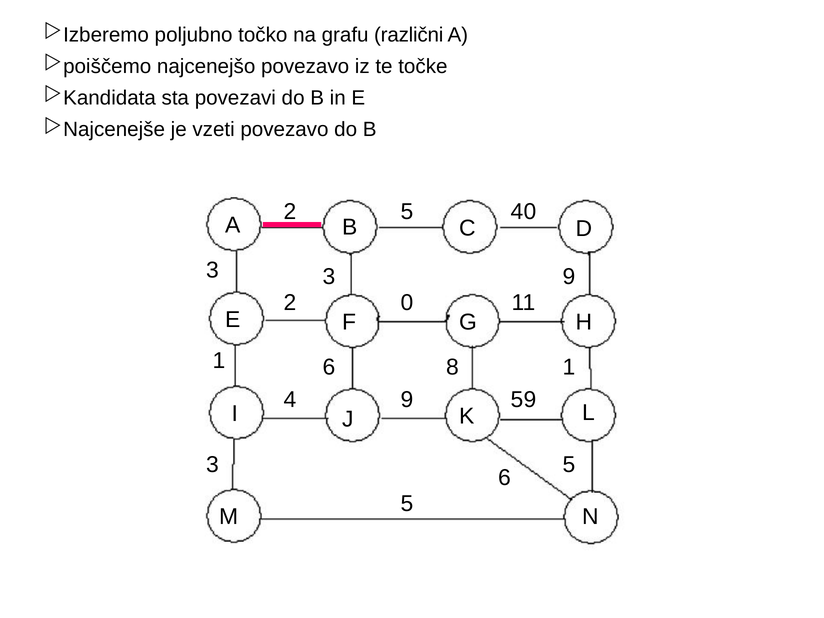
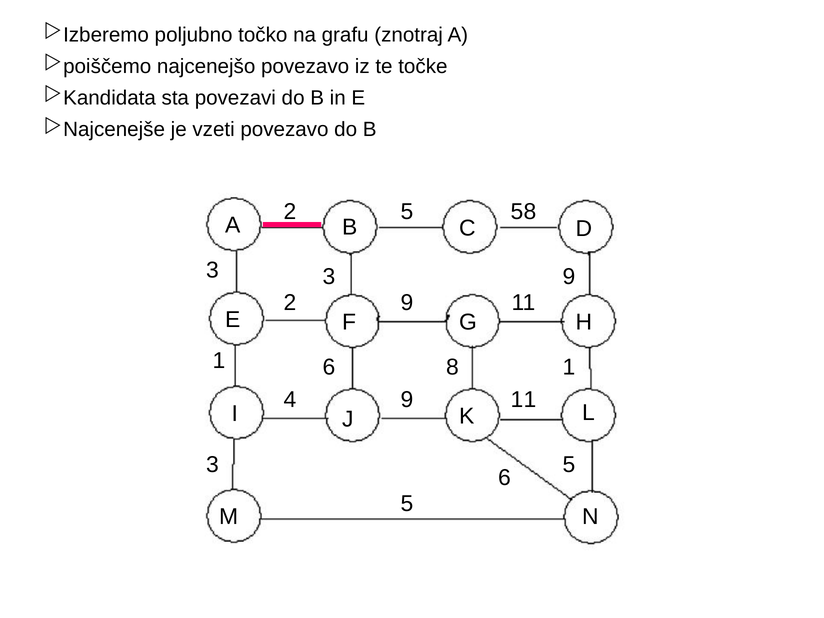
različni: različni -> znotraj
40: 40 -> 58
2 0: 0 -> 9
4 9 59: 59 -> 11
